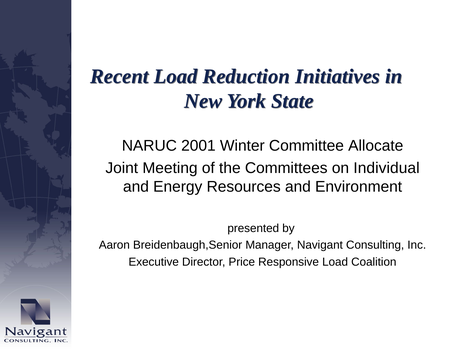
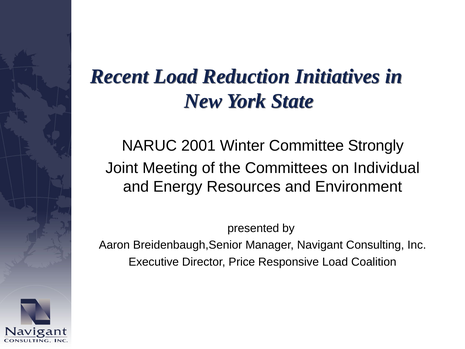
Allocate: Allocate -> Strongly
